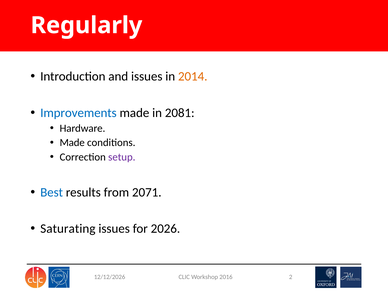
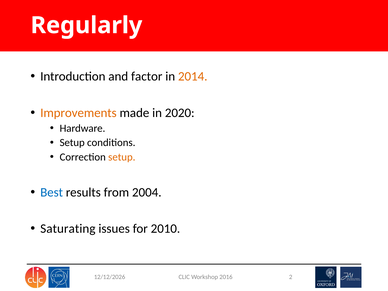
and issues: issues -> factor
Improvements colour: blue -> orange
2081: 2081 -> 2020
Made at (72, 143): Made -> Setup
setup at (122, 157) colour: purple -> orange
2071: 2071 -> 2004
2026: 2026 -> 2010
